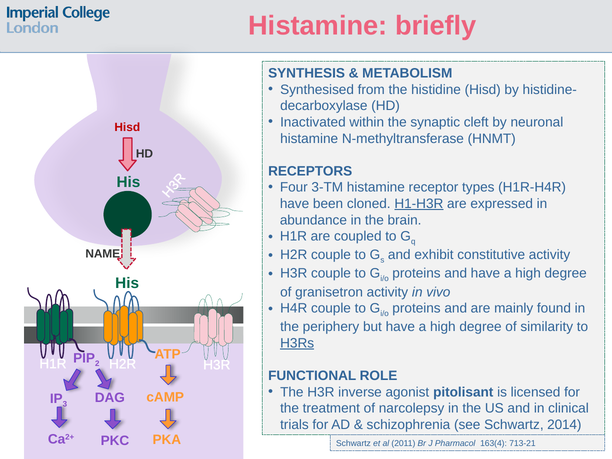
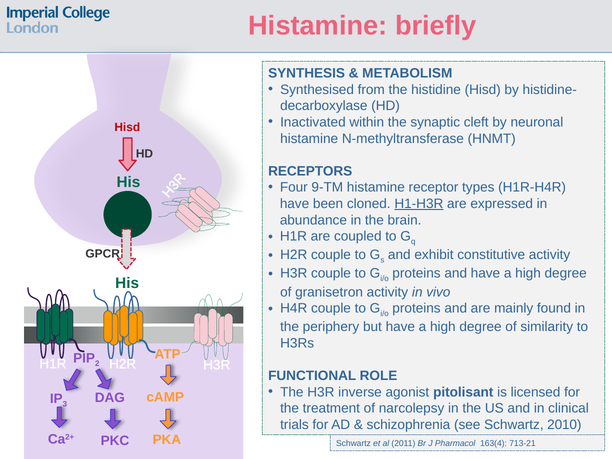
3-TM: 3-TM -> 9-TM
NAME: NAME -> GPCR
H3Rs underline: present -> none
2014: 2014 -> 2010
